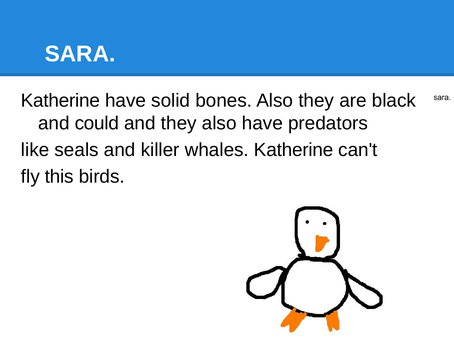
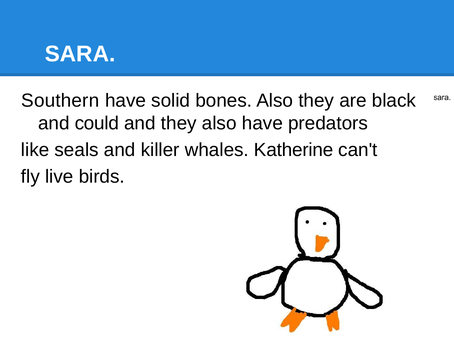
Katherine at (60, 101): Katherine -> Southern
this: this -> live
